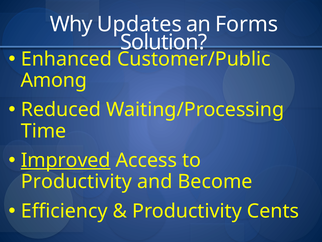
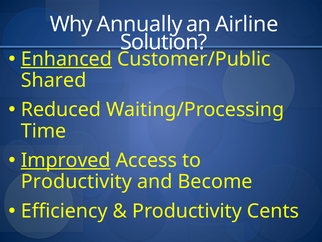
Updates: Updates -> Annually
Forms: Forms -> Airline
Enhanced underline: none -> present
Among: Among -> Shared
